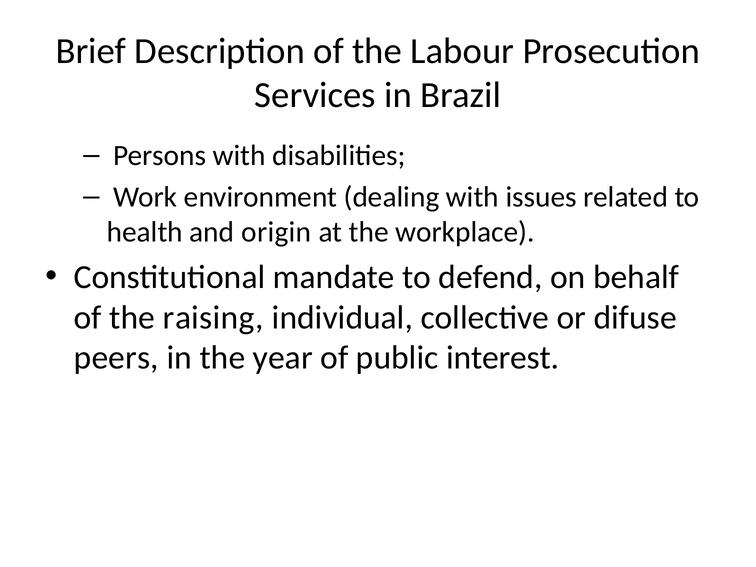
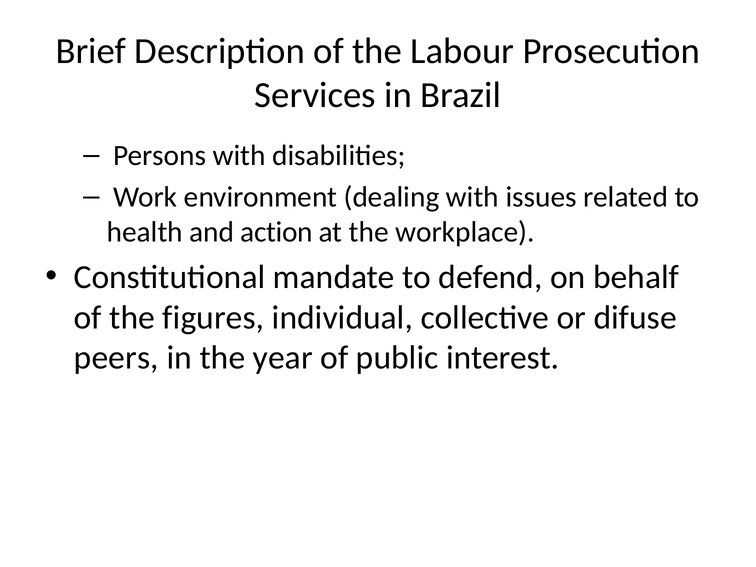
origin: origin -> action
raising: raising -> figures
